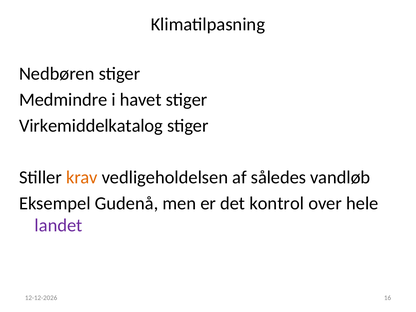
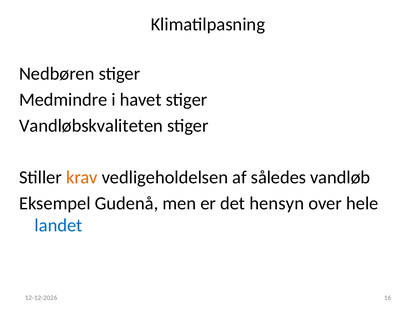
Virkemiddelkatalog: Virkemiddelkatalog -> Vandløbskvaliteten
kontrol: kontrol -> hensyn
landet colour: purple -> blue
